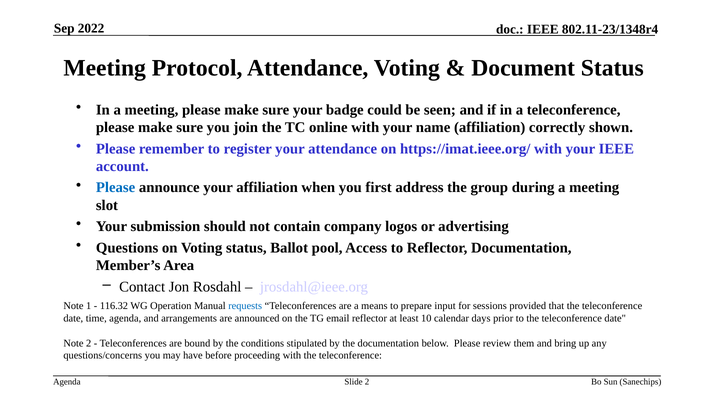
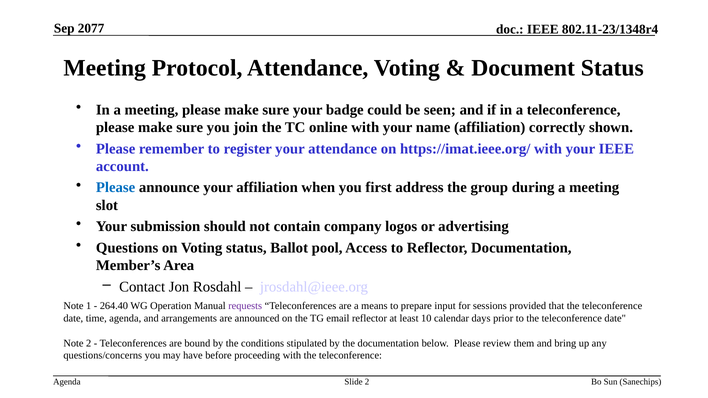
2022: 2022 -> 2077
116.32: 116.32 -> 264.40
requests colour: blue -> purple
